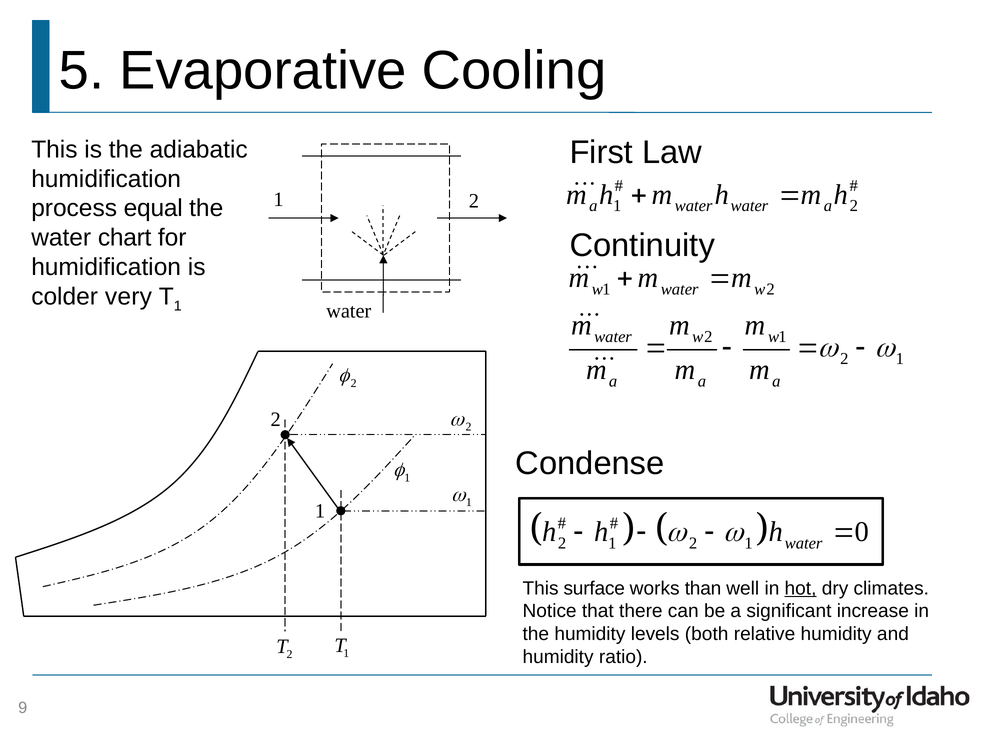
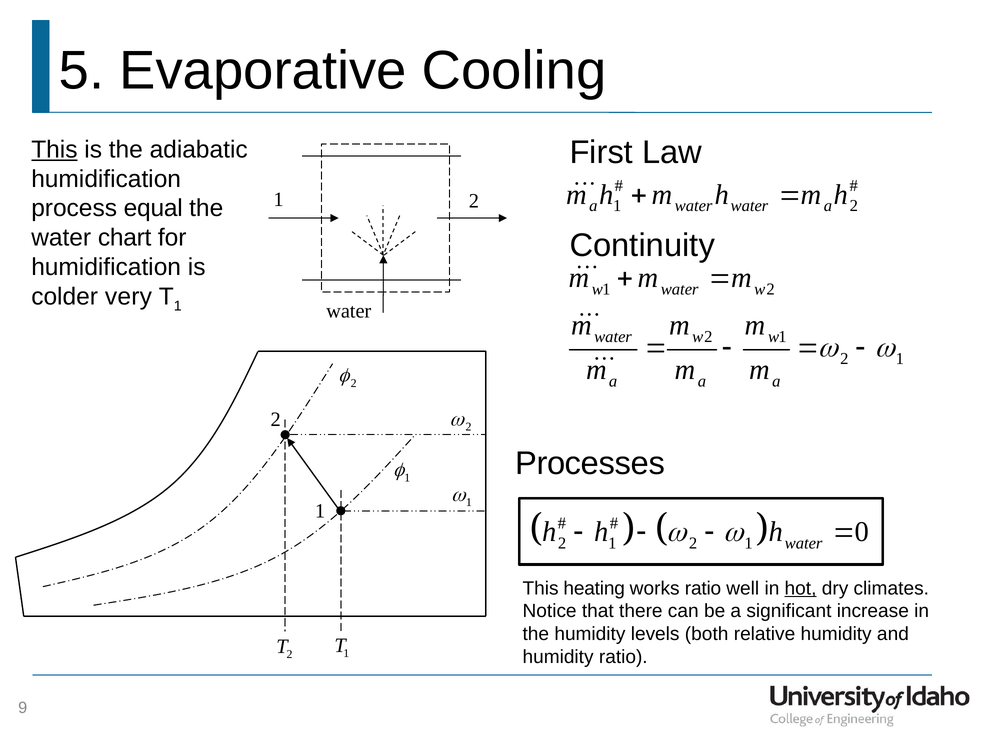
This at (54, 149) underline: none -> present
Condense: Condense -> Processes
surface: surface -> heating
works than: than -> ratio
